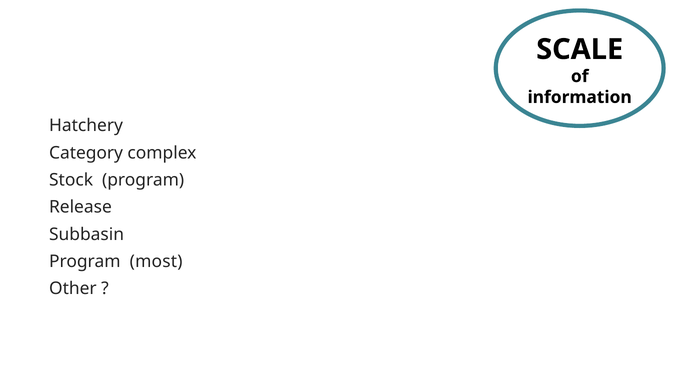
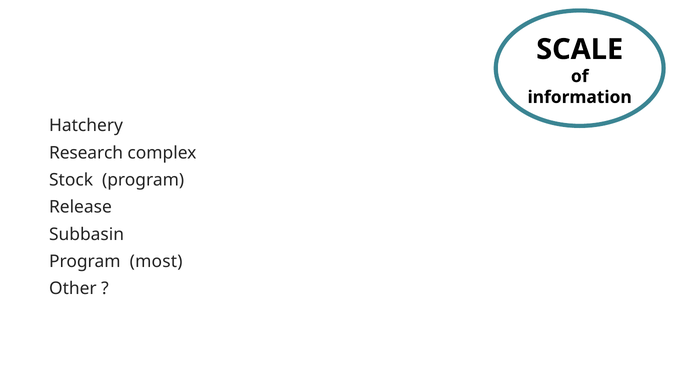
Category: Category -> Research
